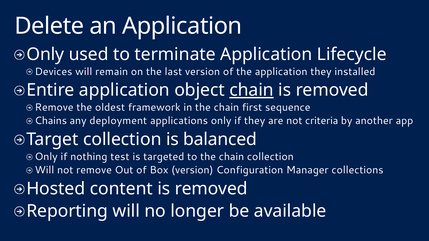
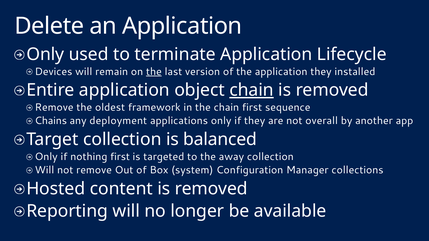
the at (154, 72) underline: none -> present
criteria: criteria -> overall
nothing test: test -> first
to the chain: chain -> away
Box version: version -> system
